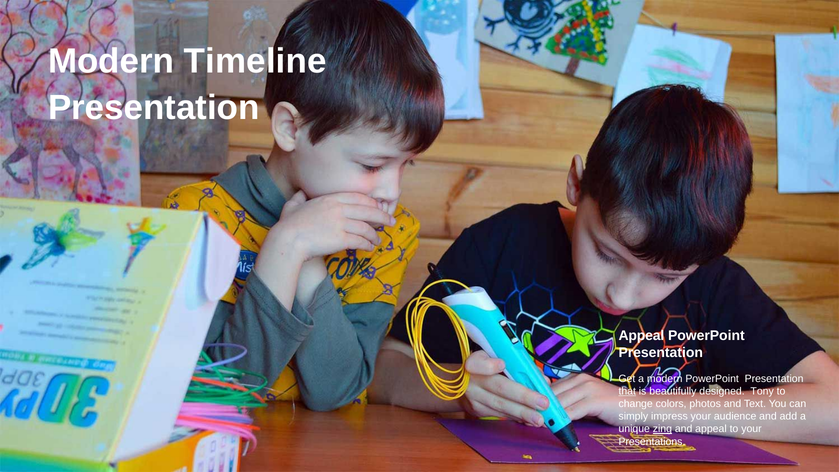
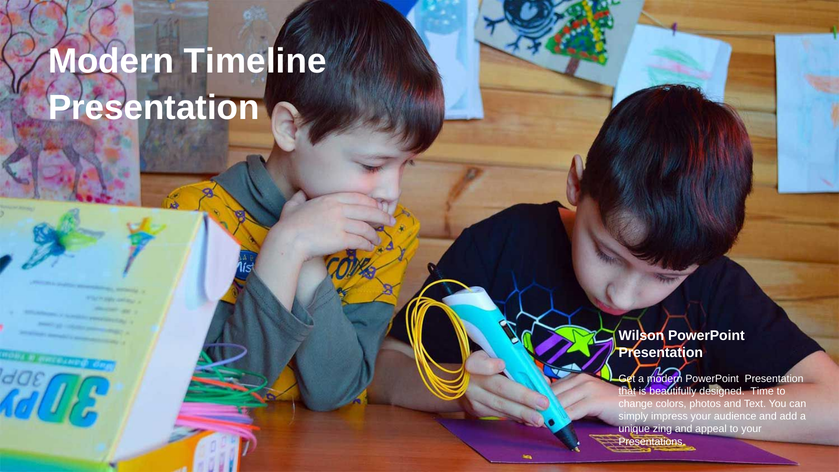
Appeal at (641, 336): Appeal -> Wilson
Tony: Tony -> Time
zing underline: present -> none
